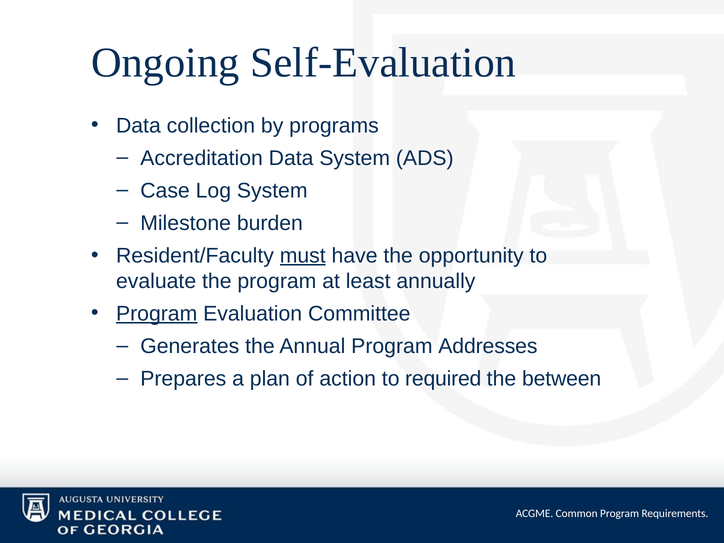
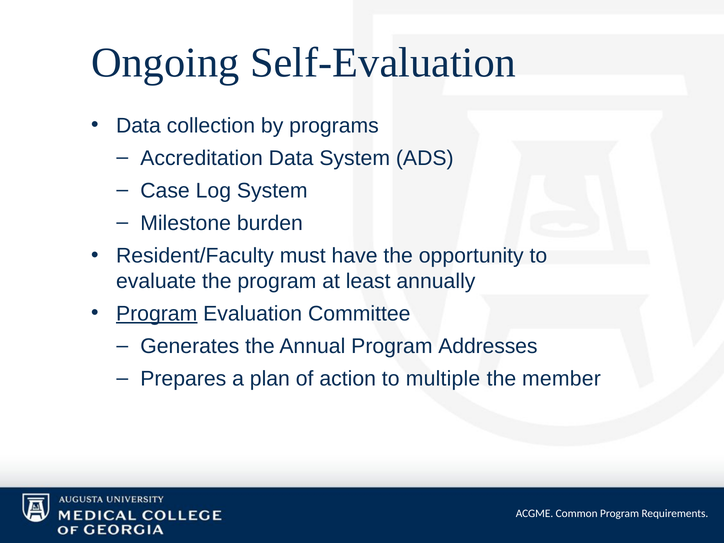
must underline: present -> none
required: required -> multiple
between: between -> member
